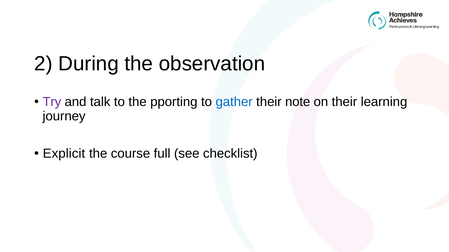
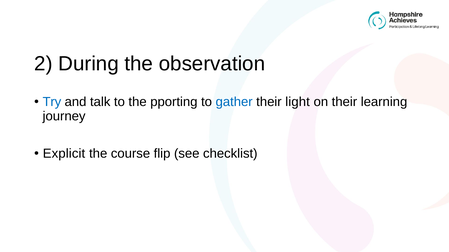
Try colour: purple -> blue
note: note -> light
full: full -> flip
